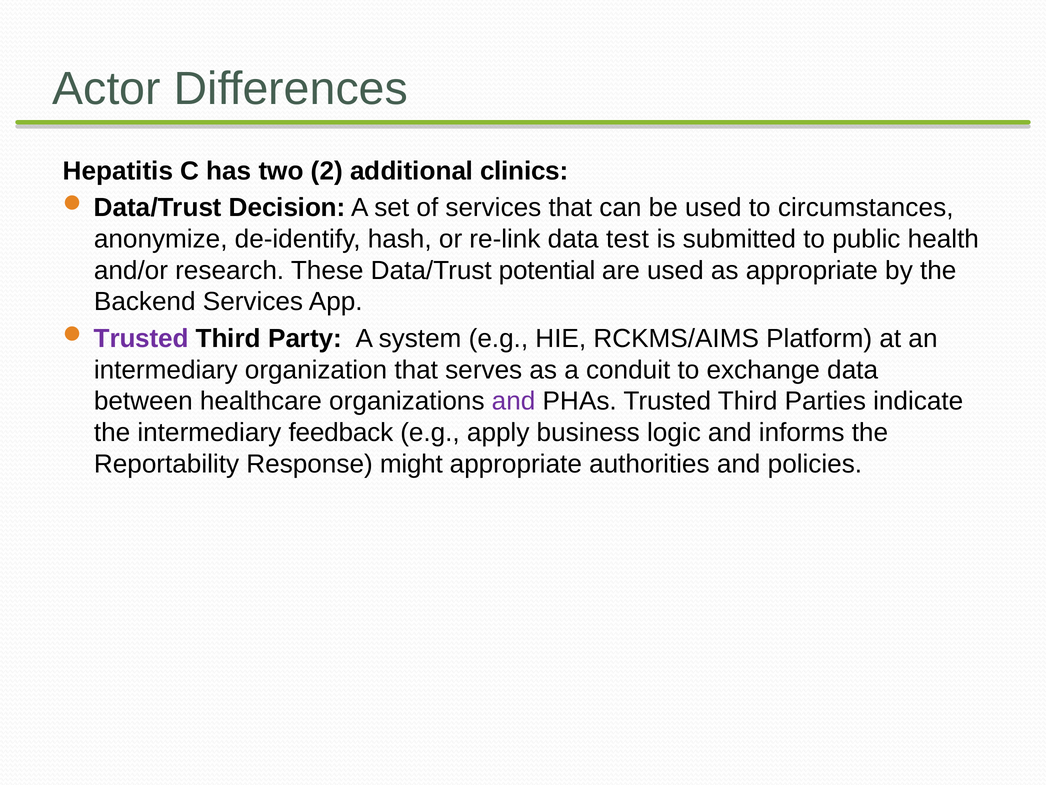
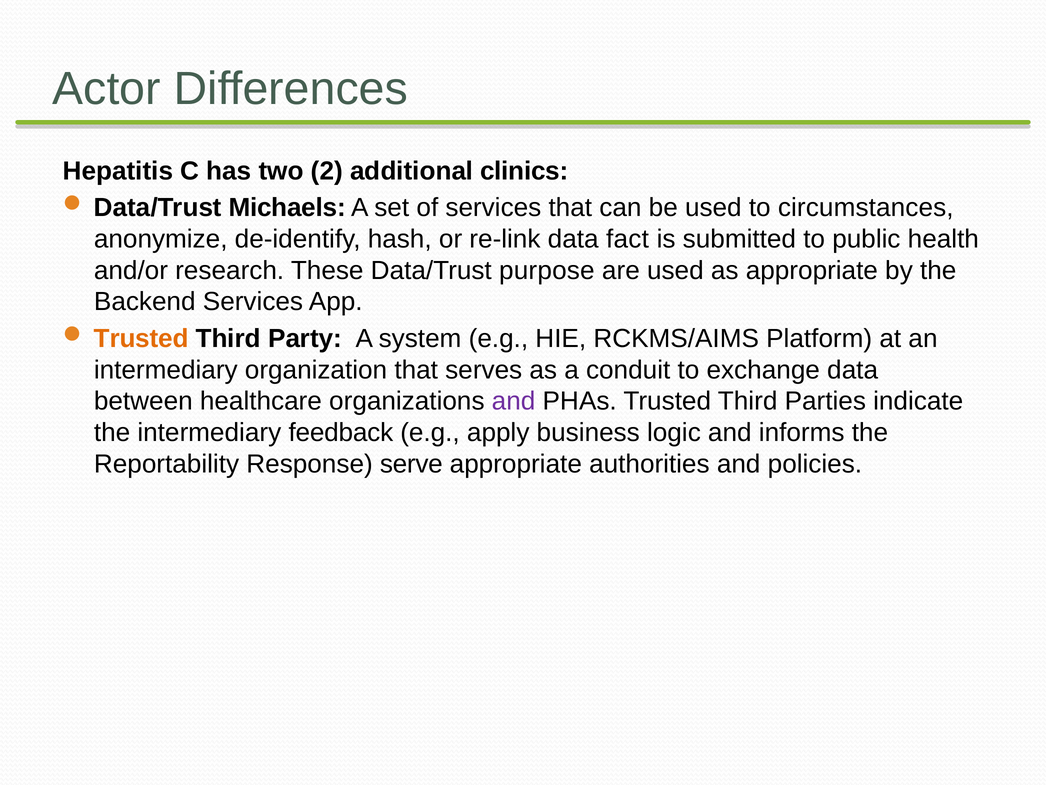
Decision: Decision -> Michaels
test: test -> fact
potential: potential -> purpose
Trusted at (141, 338) colour: purple -> orange
might: might -> serve
